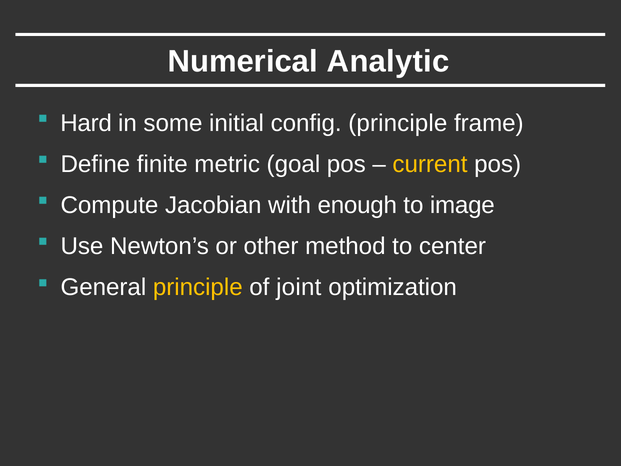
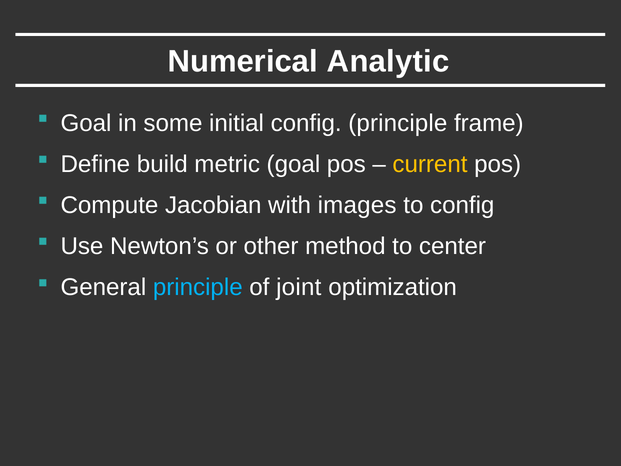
Hard at (86, 123): Hard -> Goal
finite: finite -> build
enough: enough -> images
to image: image -> config
principle at (198, 287) colour: yellow -> light blue
